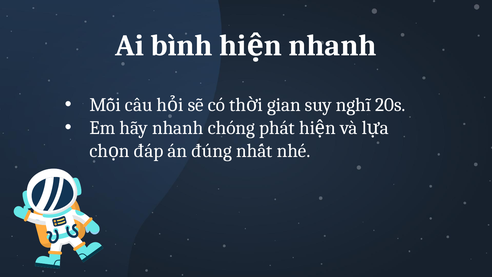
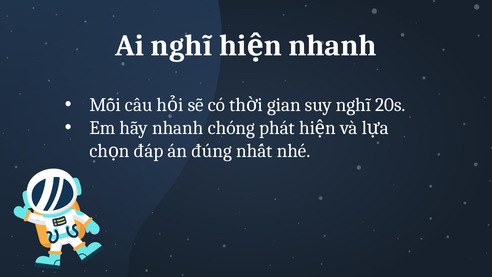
Ai bình: bình -> nghĩ
